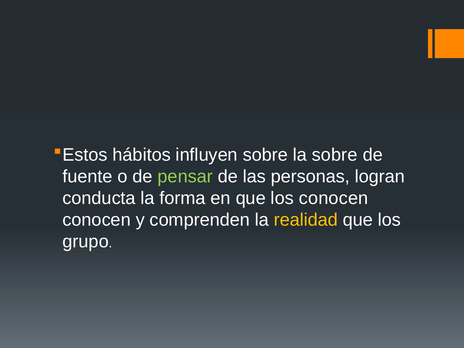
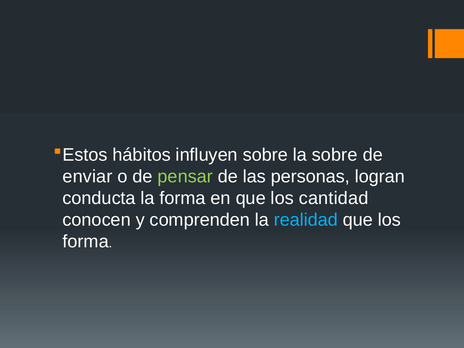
fuente: fuente -> enviar
los conocen: conocen -> cantidad
realidad colour: yellow -> light blue
grupo at (86, 242): grupo -> forma
